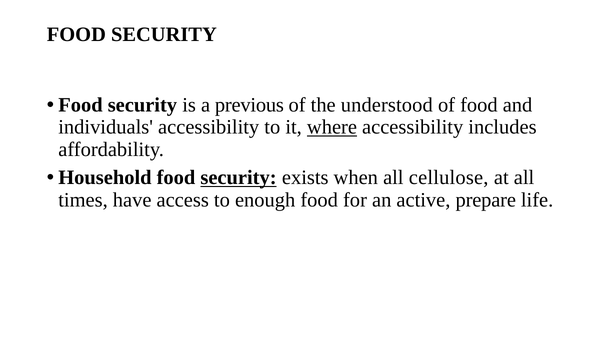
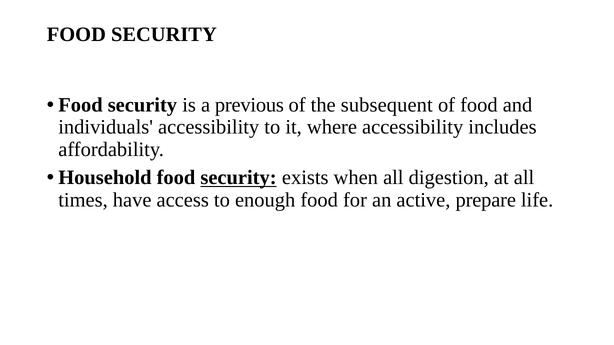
understood: understood -> subsequent
where underline: present -> none
cellulose: cellulose -> digestion
